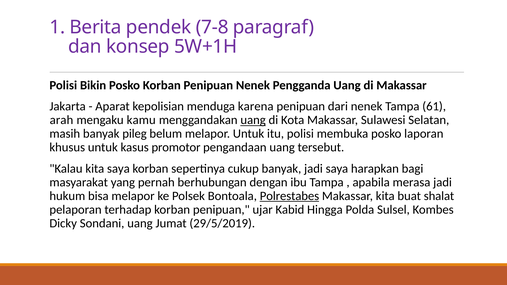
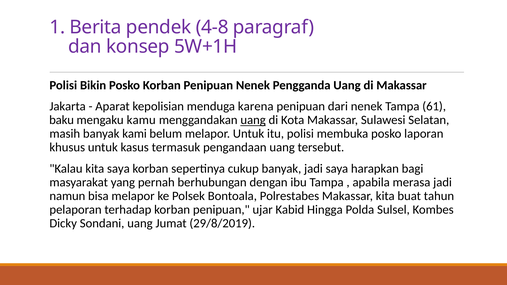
7-8: 7-8 -> 4-8
arah: arah -> baku
pileg: pileg -> kami
promotor: promotor -> termasuk
hukum: hukum -> namun
Polrestabes underline: present -> none
shalat: shalat -> tahun
29/5/2019: 29/5/2019 -> 29/8/2019
